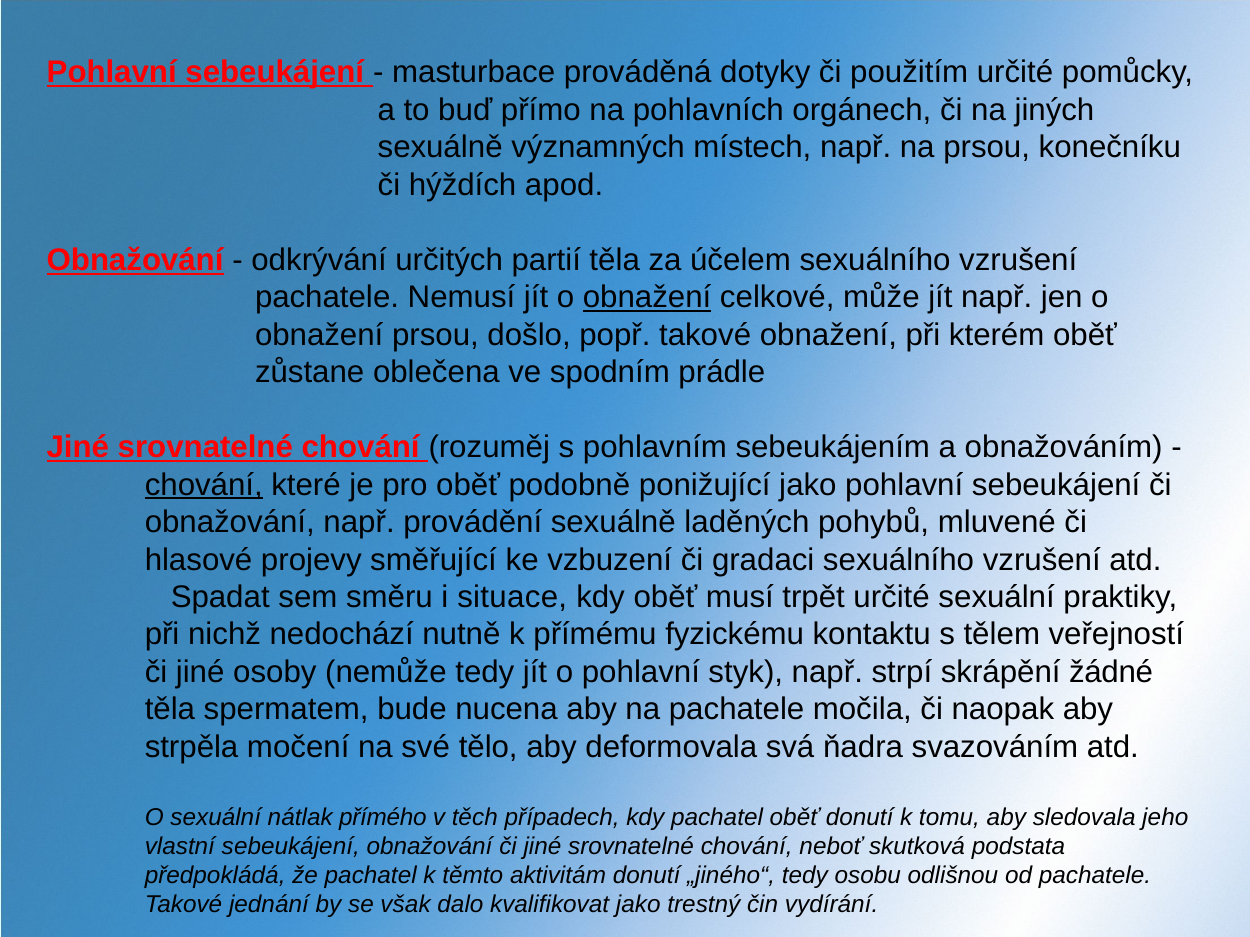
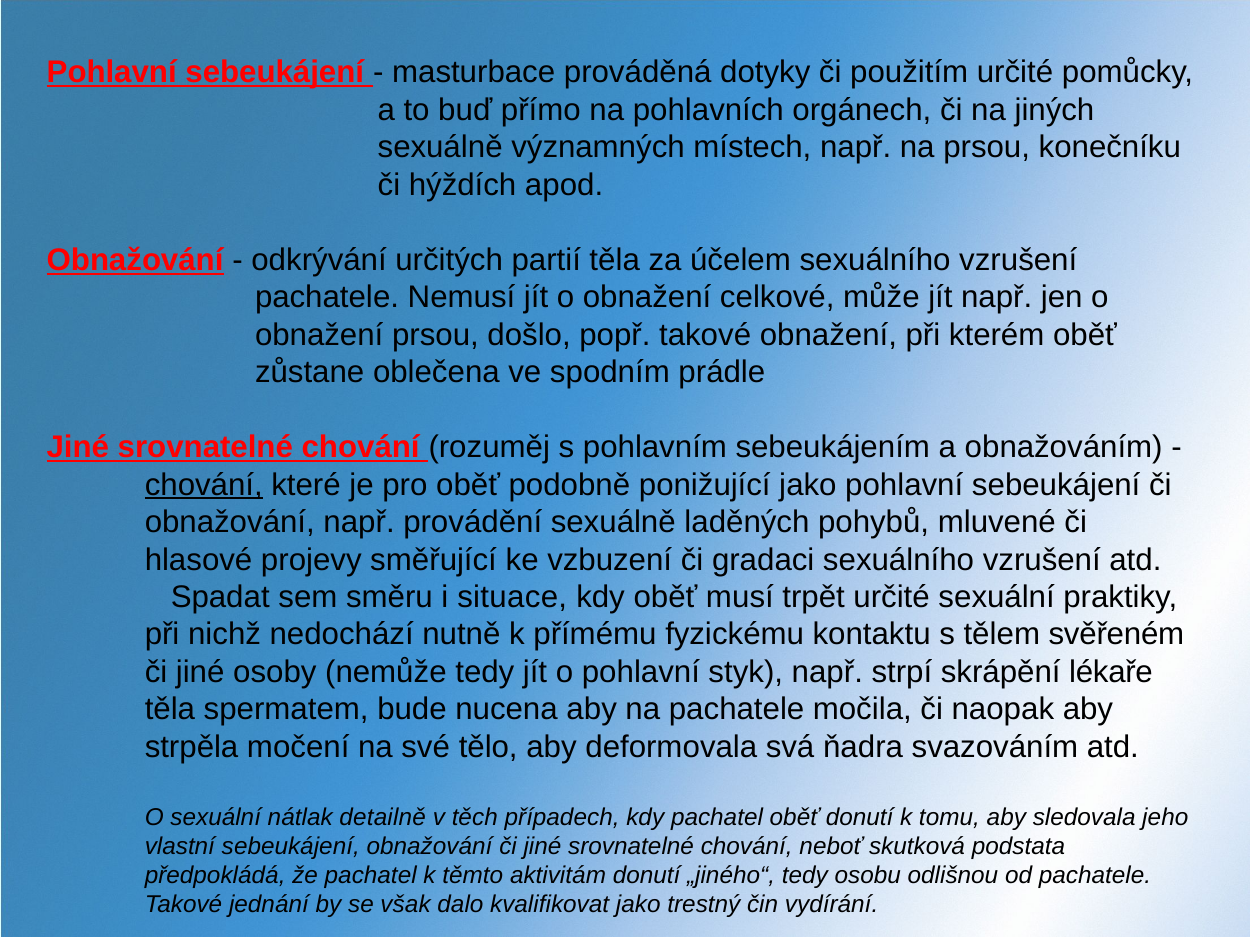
obnažení at (647, 298) underline: present -> none
veřejností: veřejností -> svěřeném
žádné: žádné -> lékaře
přímého: přímého -> detailně
